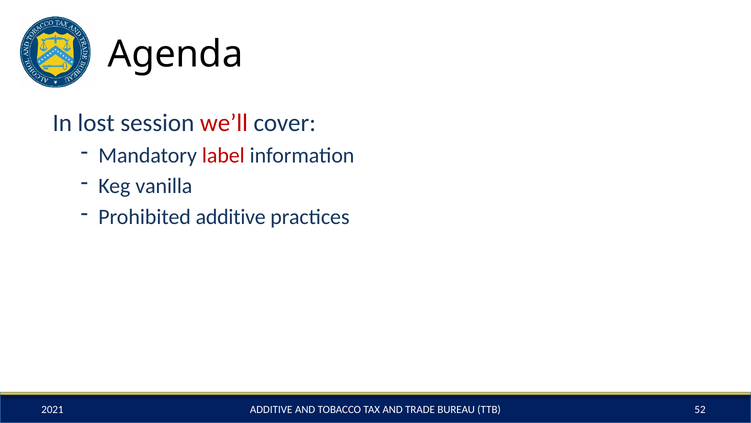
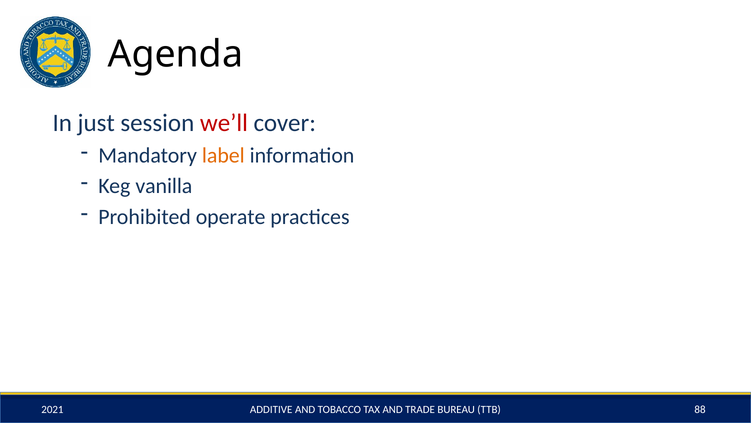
lost: lost -> just
label colour: red -> orange
Prohibited additive: additive -> operate
52: 52 -> 88
